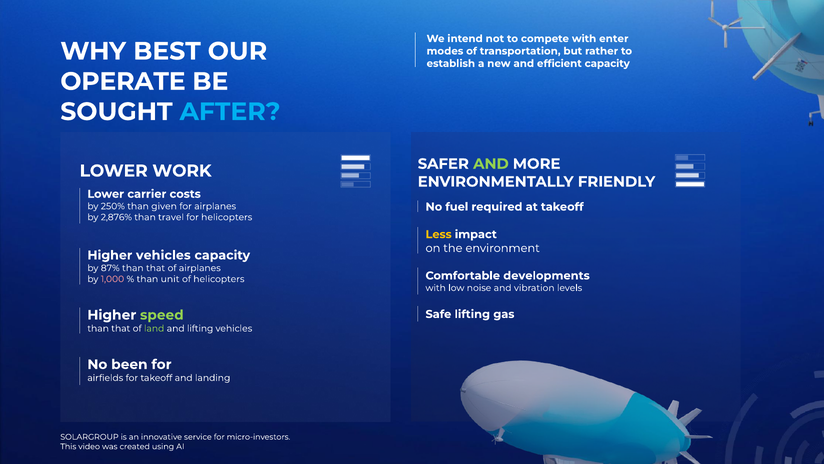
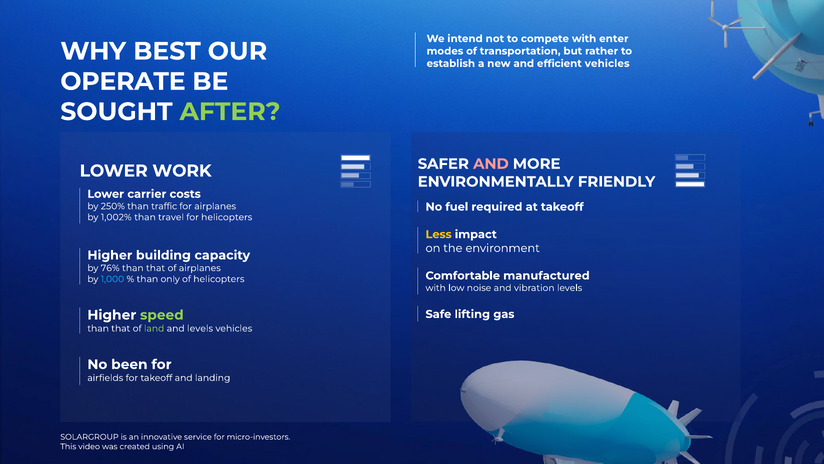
efficient capacity: capacity -> vehicles
AFTER colour: light blue -> light green
AND at (491, 164) colour: light green -> pink
given: given -> traffic
2,876%: 2,876% -> 1,002%
Higher vehicles: vehicles -> building
87%: 87% -> 76%
developments: developments -> manufactured
1,000 colour: pink -> light blue
unit: unit -> only
and lifting: lifting -> levels
